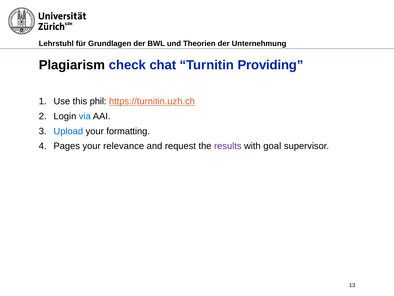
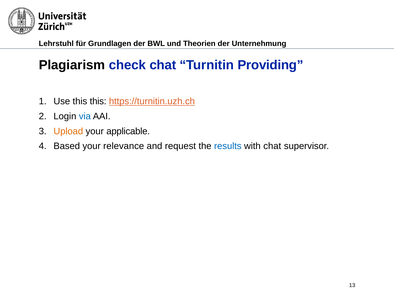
this phil: phil -> this
Upload colour: blue -> orange
formatting: formatting -> applicable
Pages: Pages -> Based
results colour: purple -> blue
with goal: goal -> chat
